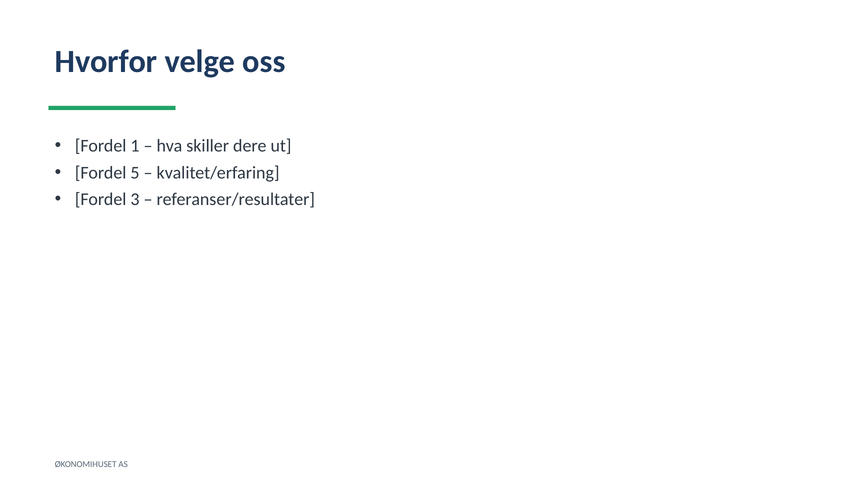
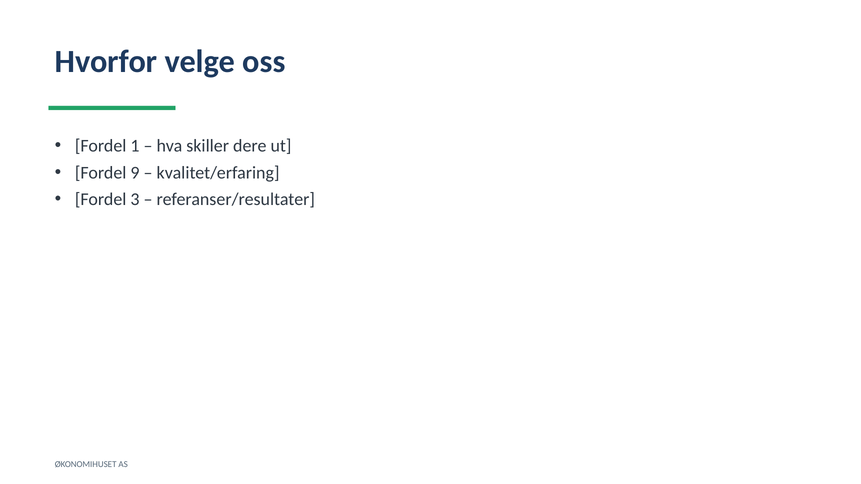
5: 5 -> 9
